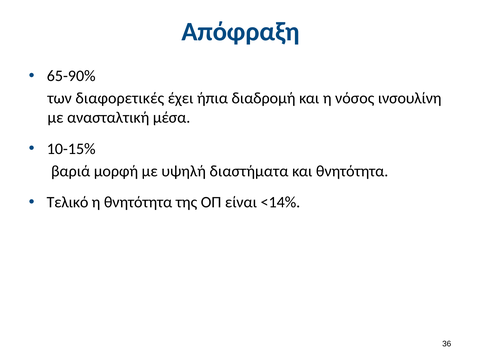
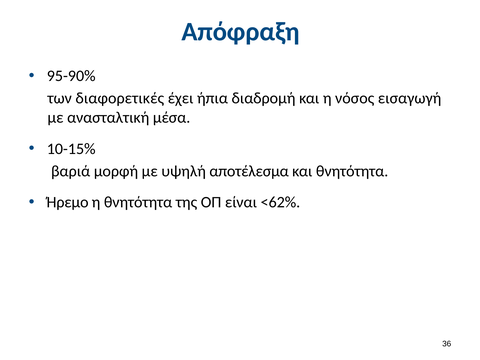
65-90%: 65-90% -> 95-90%
ινσουλίνη: ινσουλίνη -> εισαγωγή
διαστήματα: διαστήματα -> αποτέλεσμα
Τελικό: Τελικό -> Ήρεμο
<14%: <14% -> <62%
